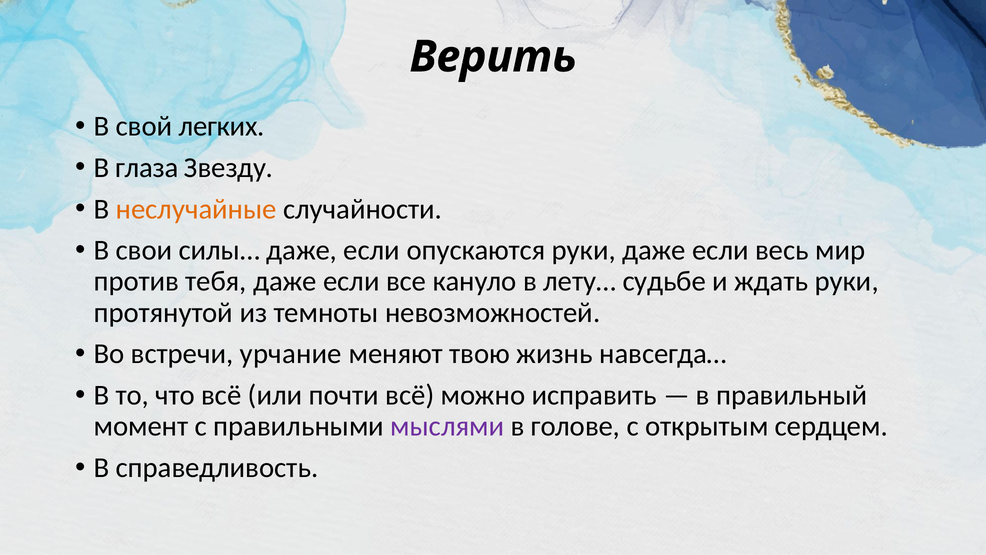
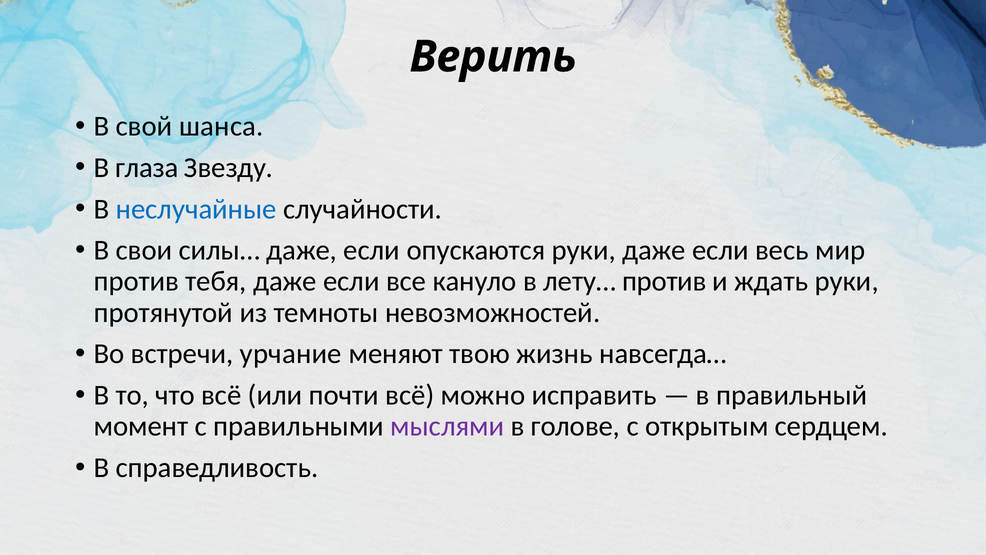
легких: легких -> шанса
неслучайные colour: orange -> blue
лету… судьбе: судьбе -> против
